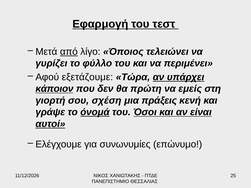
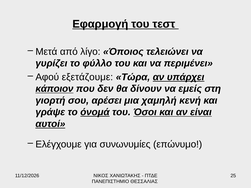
από underline: present -> none
πρώτη: πρώτη -> δίνουν
σχέση: σχέση -> αρέσει
πράξεις: πράξεις -> χαμηλή
